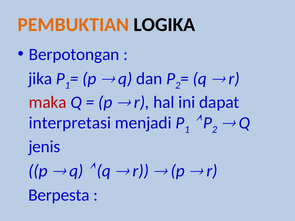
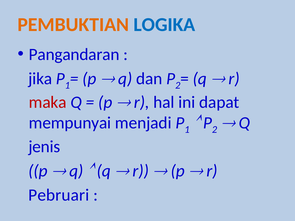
LOGIKA colour: black -> blue
Berpotongan: Berpotongan -> Pangandaran
interpretasi: interpretasi -> mempunyai
Berpesta: Berpesta -> Pebruari
